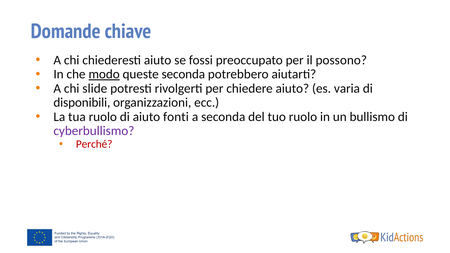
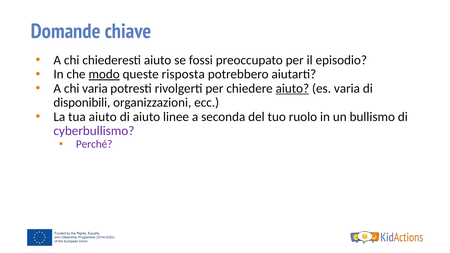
possono: possono -> episodio
queste seconda: seconda -> risposta
chi slide: slide -> varia
aiuto at (292, 88) underline: none -> present
tua ruolo: ruolo -> aiuto
fonti: fonti -> linee
Perché colour: red -> purple
